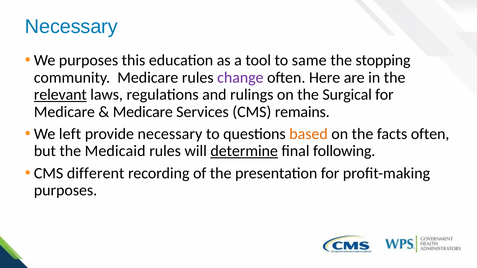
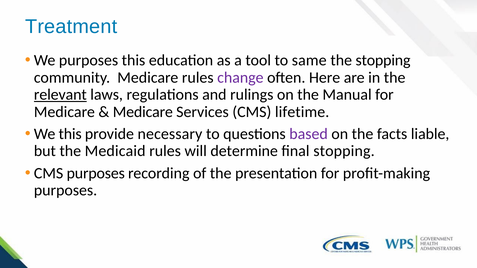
Necessary at (71, 27): Necessary -> Treatment
Surgical: Surgical -> Manual
remains: remains -> lifetime
We left: left -> this
based colour: orange -> purple
facts often: often -> liable
determine underline: present -> none
final following: following -> stopping
CMS different: different -> purposes
